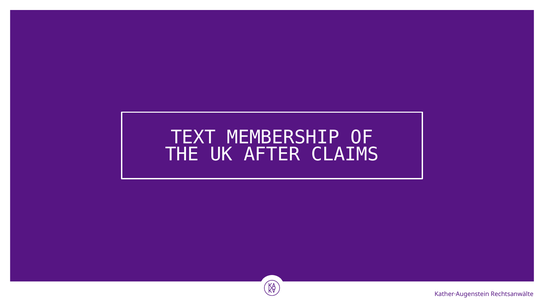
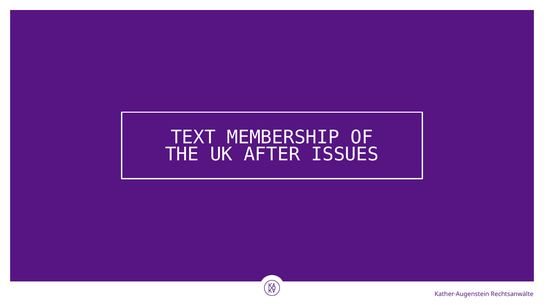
CLAIMS: CLAIMS -> ISSUES
